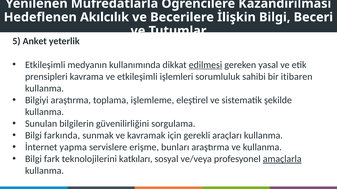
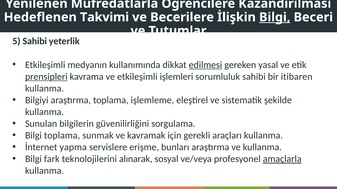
Akılcılık: Akılcılık -> Takvimi
Bilgi at (275, 17) underline: none -> present
5 Anket: Anket -> Sahibi
prensipleri underline: none -> present
Bilgi farkında: farkında -> toplama
katkıları: katkıları -> alınarak
